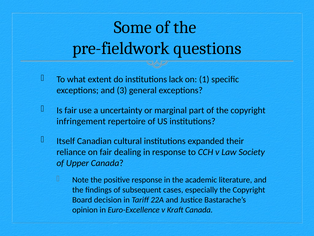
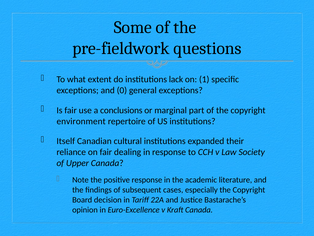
3: 3 -> 0
uncertainty: uncertainty -> conclusions
infringement: infringement -> environment
